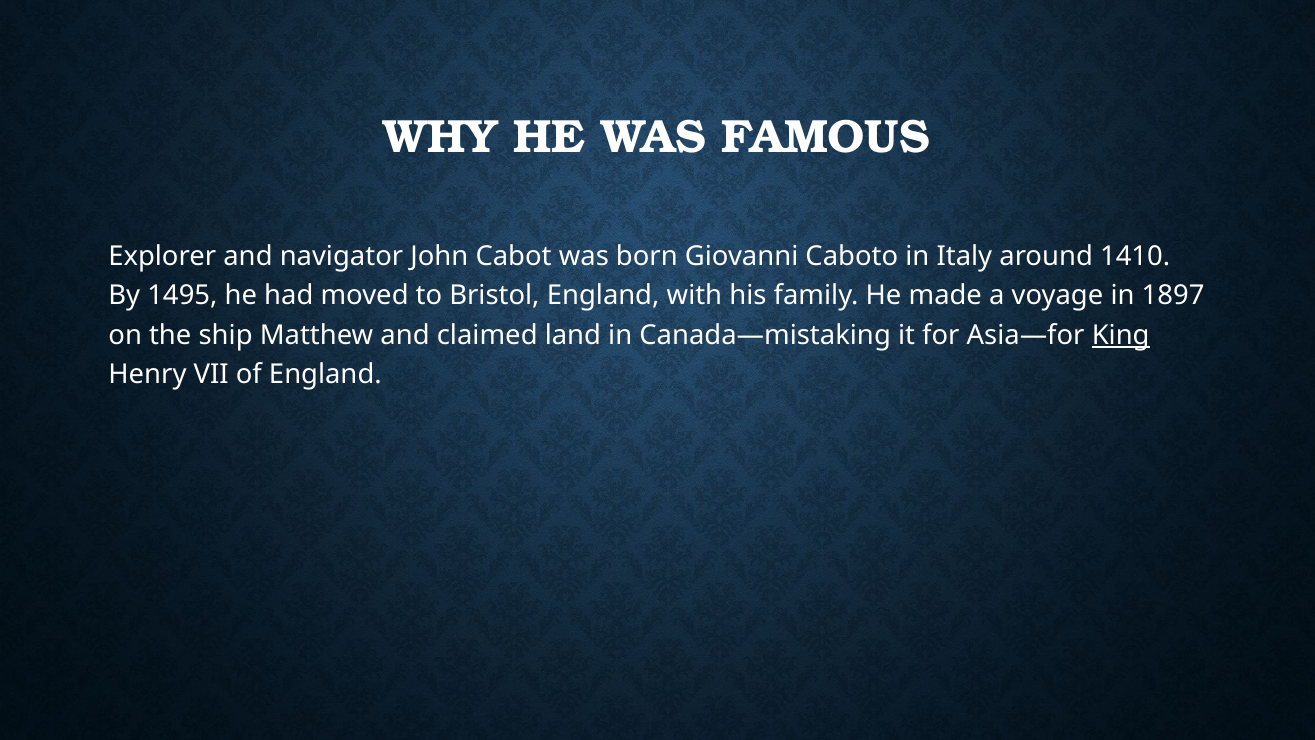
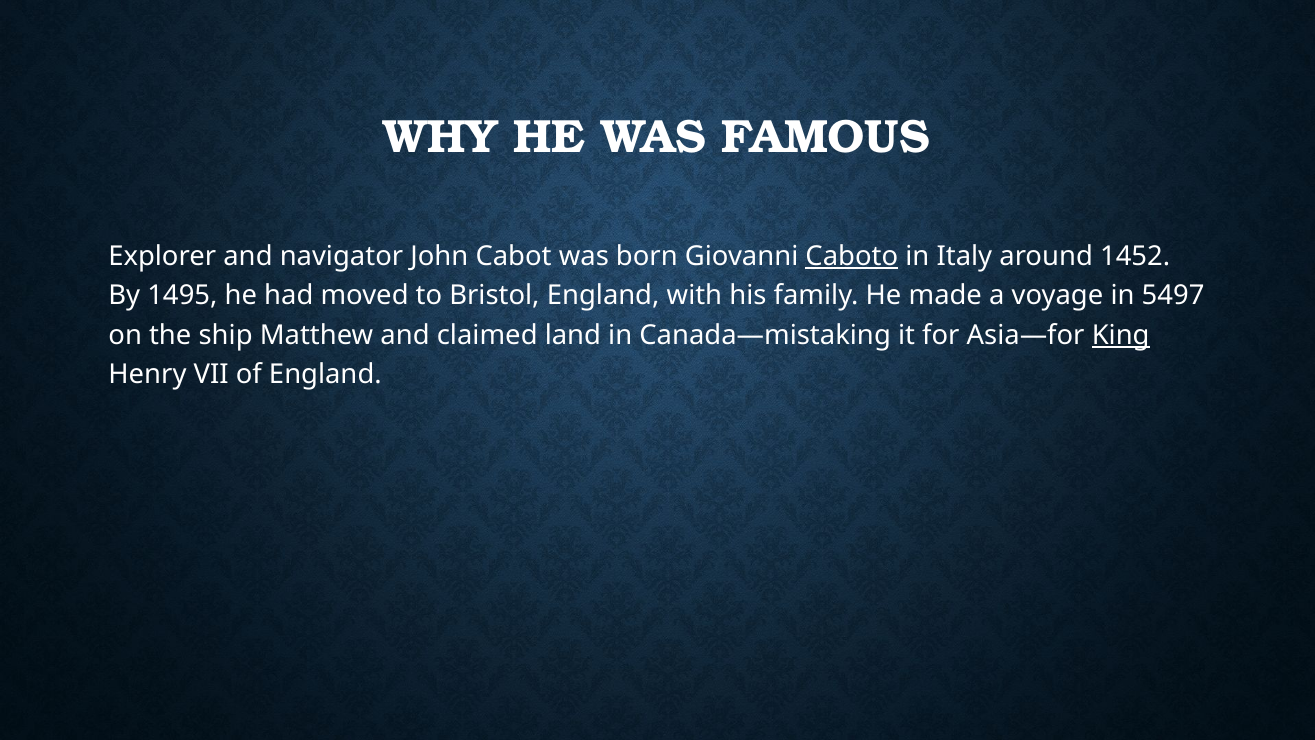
Caboto underline: none -> present
1410: 1410 -> 1452
1897: 1897 -> 5497
